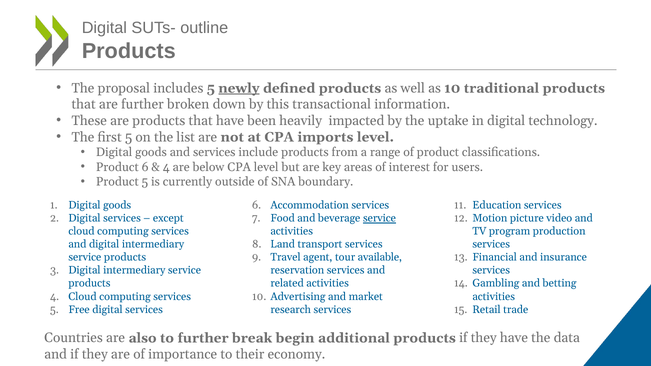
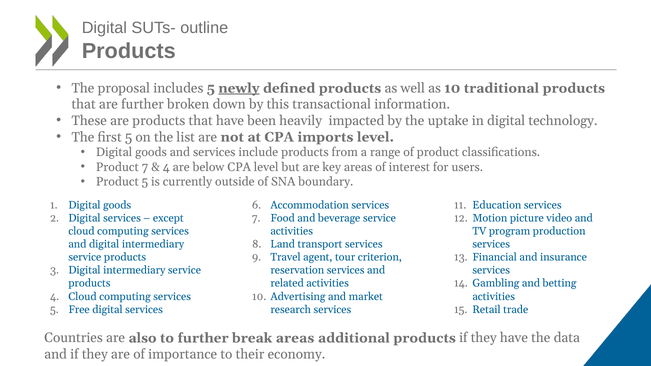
Product 6: 6 -> 7
service at (379, 218) underline: present -> none
available: available -> criterion
break begin: begin -> areas
